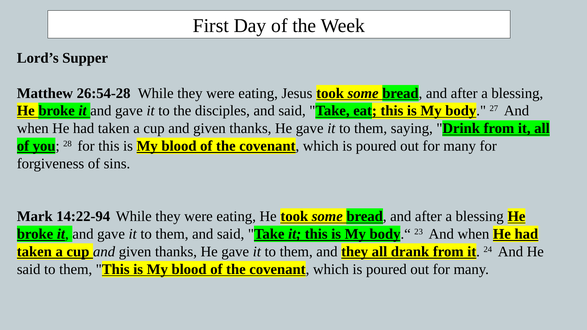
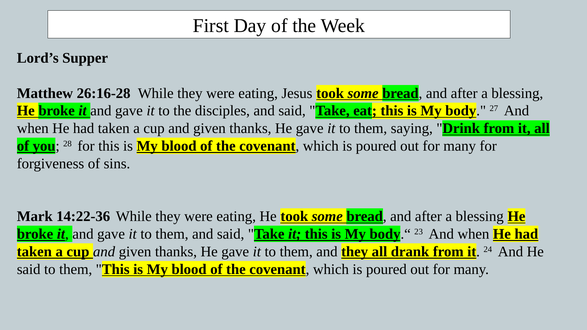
26:54-28: 26:54-28 -> 26:16-28
14:22-94: 14:22-94 -> 14:22-36
